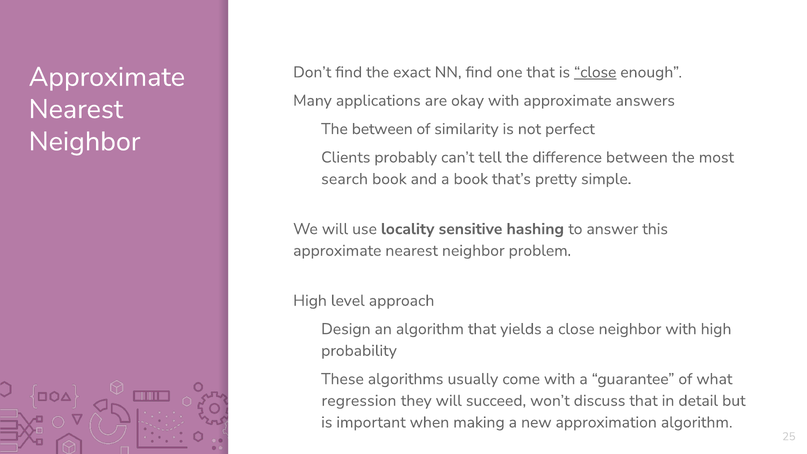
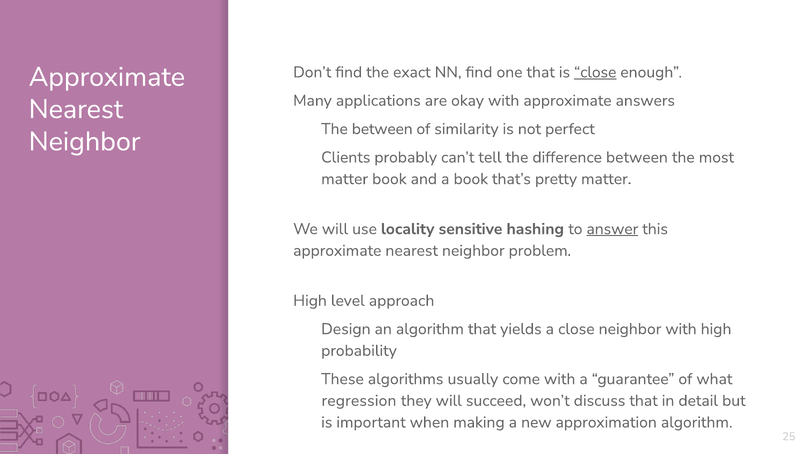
search at (345, 179): search -> matter
pretty simple: simple -> matter
answer underline: none -> present
